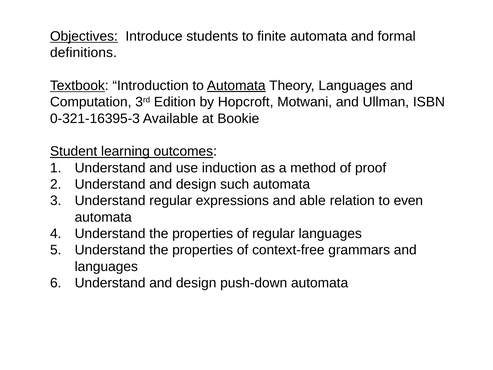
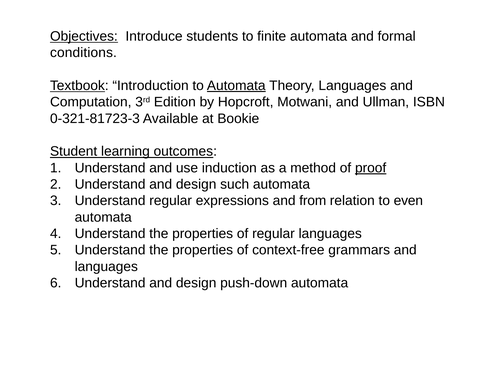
definitions: definitions -> conditions
0-321-16395-3: 0-321-16395-3 -> 0-321-81723-3
proof underline: none -> present
able: able -> from
